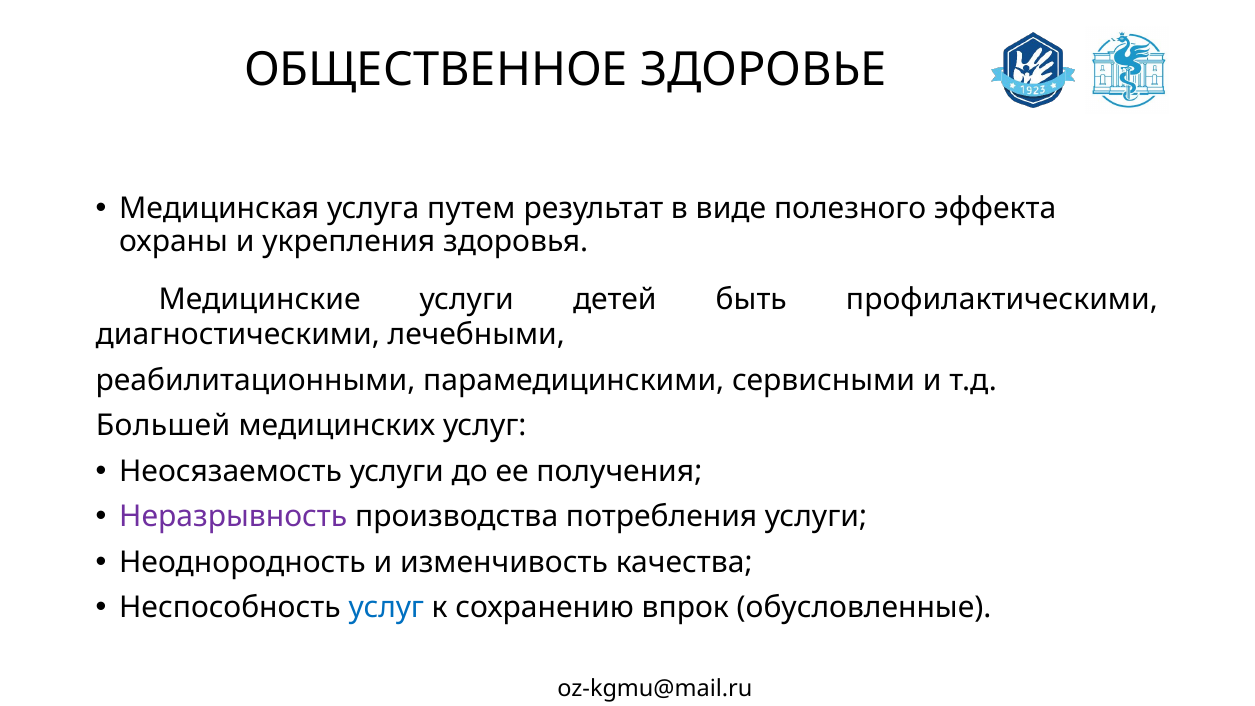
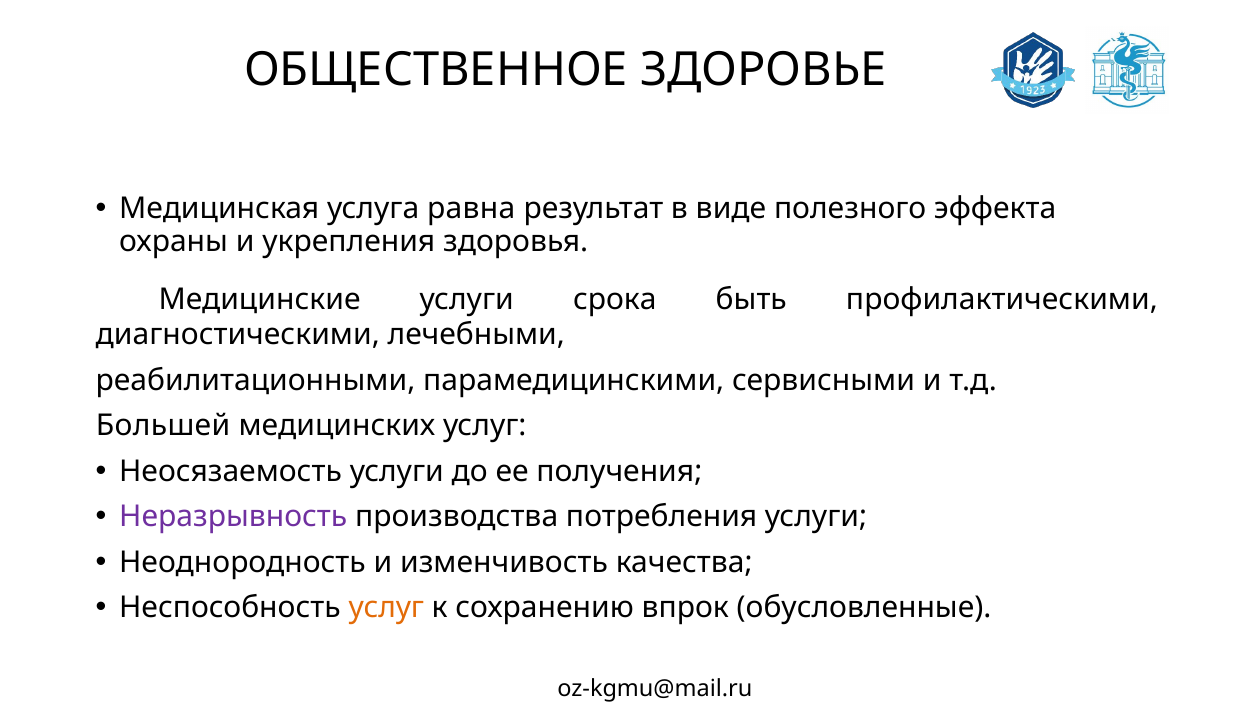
путем: путем -> равна
детей: детей -> срока
услуг at (386, 608) colour: blue -> orange
